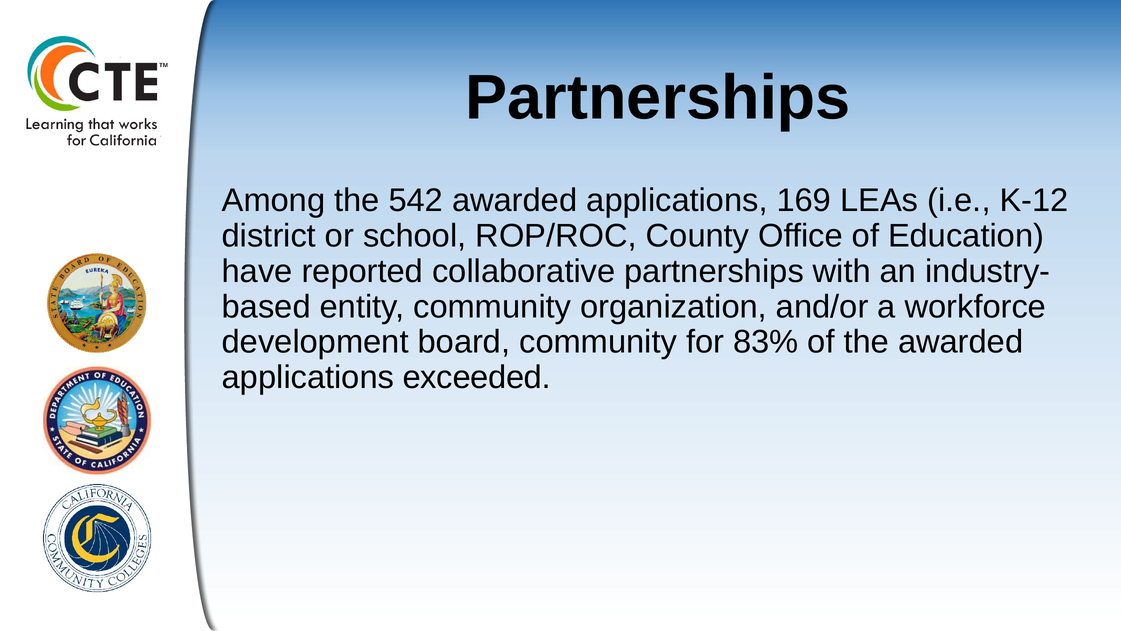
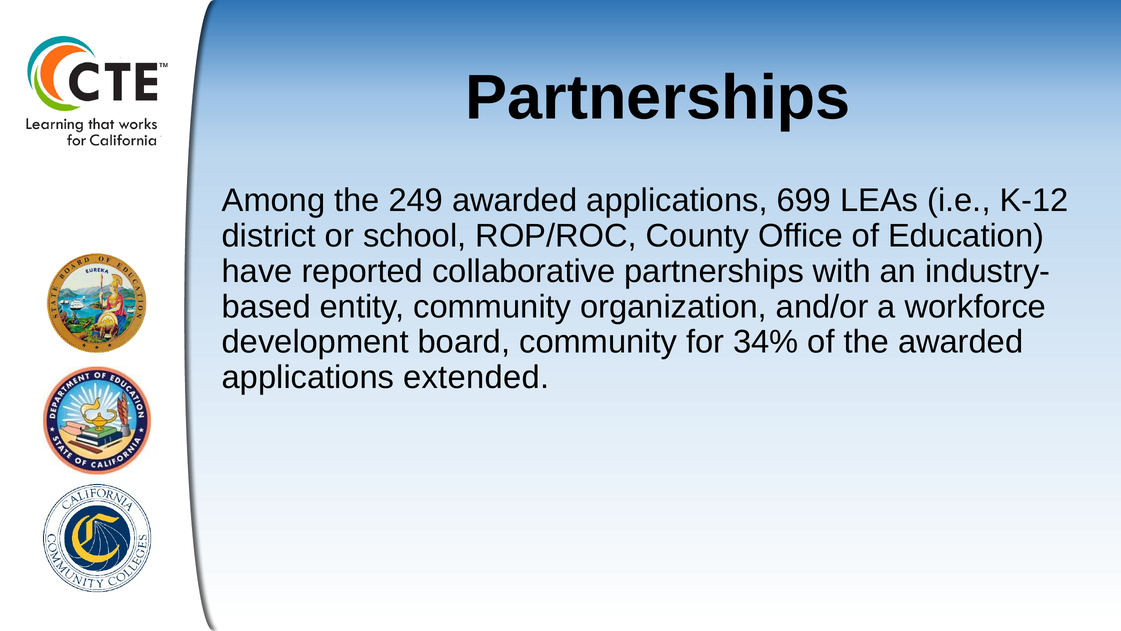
542: 542 -> 249
169: 169 -> 699
83%: 83% -> 34%
exceeded: exceeded -> extended
